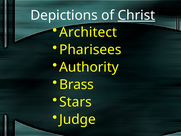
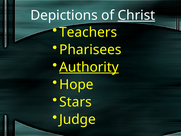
Architect: Architect -> Teachers
Authority underline: none -> present
Brass: Brass -> Hope
